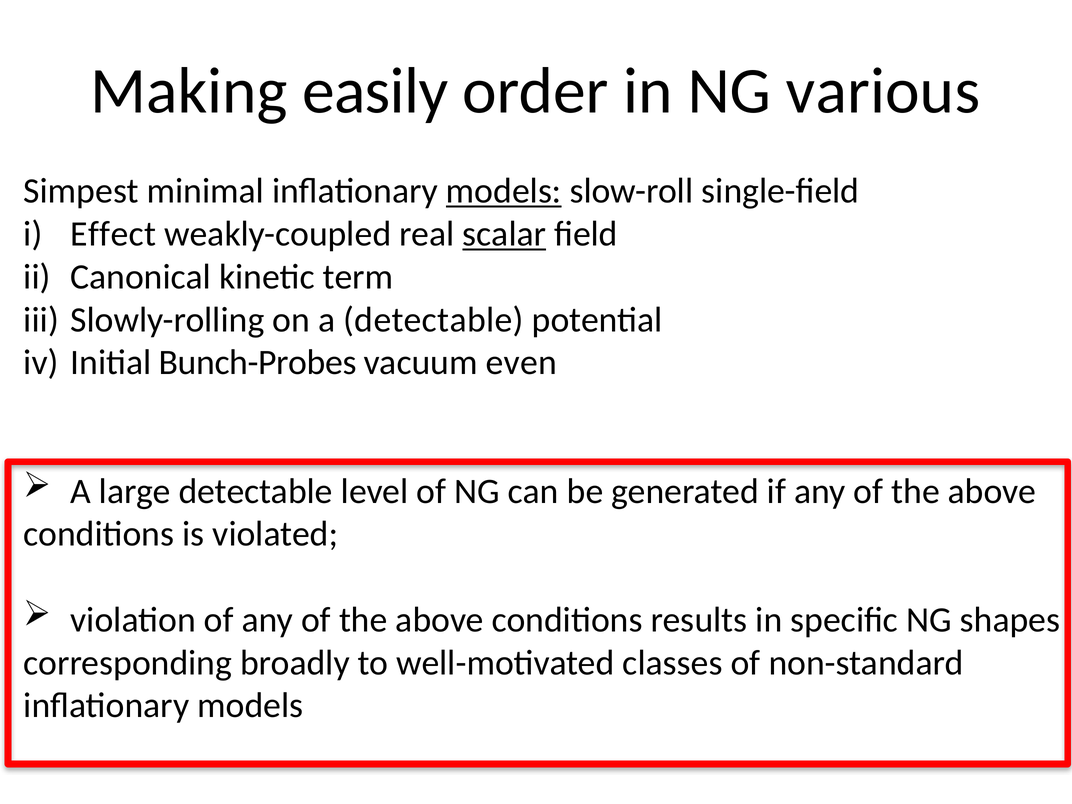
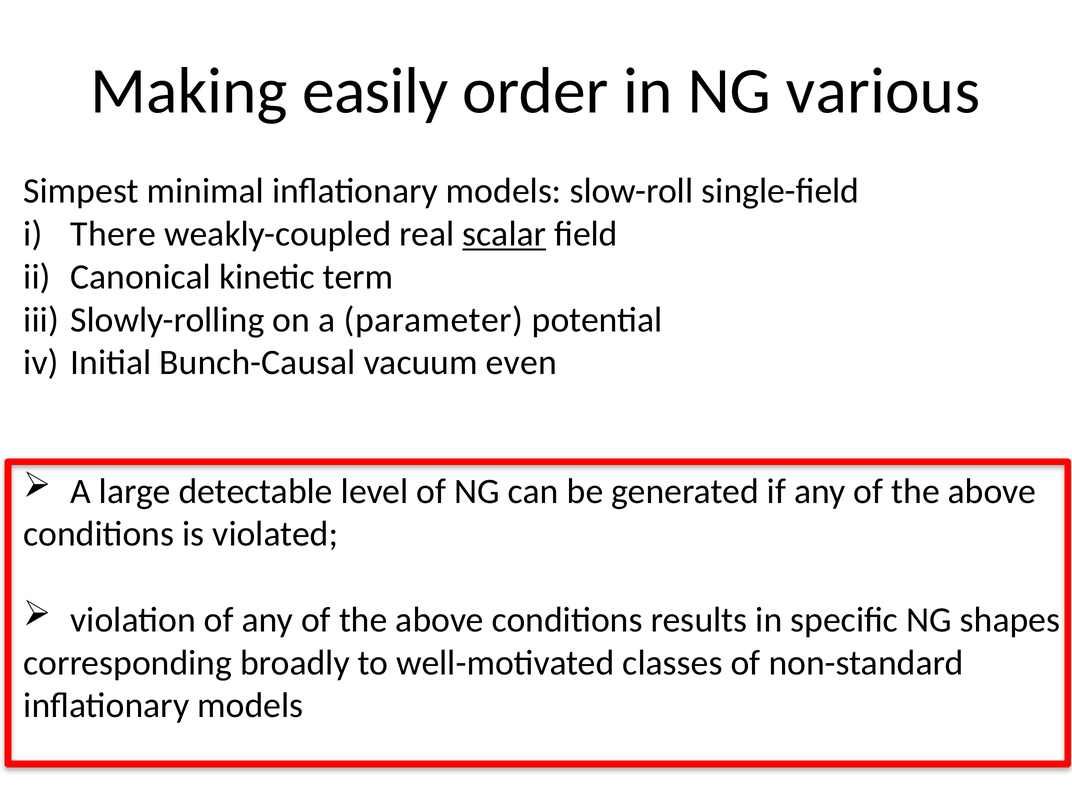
models at (504, 191) underline: present -> none
Effect: Effect -> There
a detectable: detectable -> parameter
Bunch-Probes: Bunch-Probes -> Bunch-Causal
